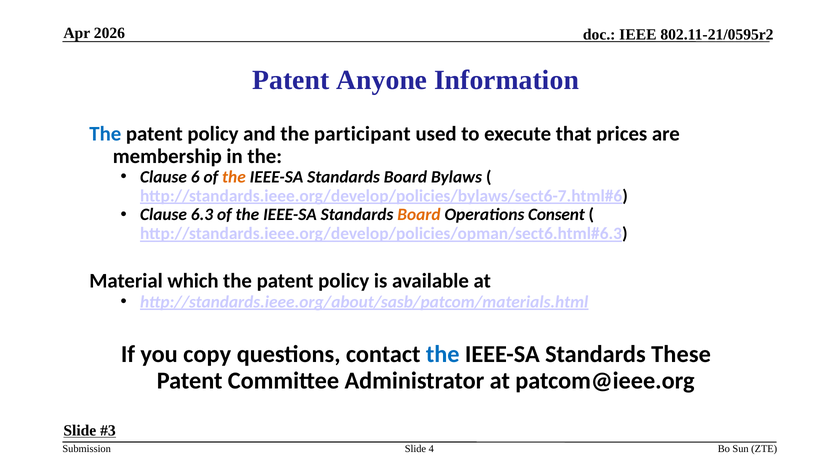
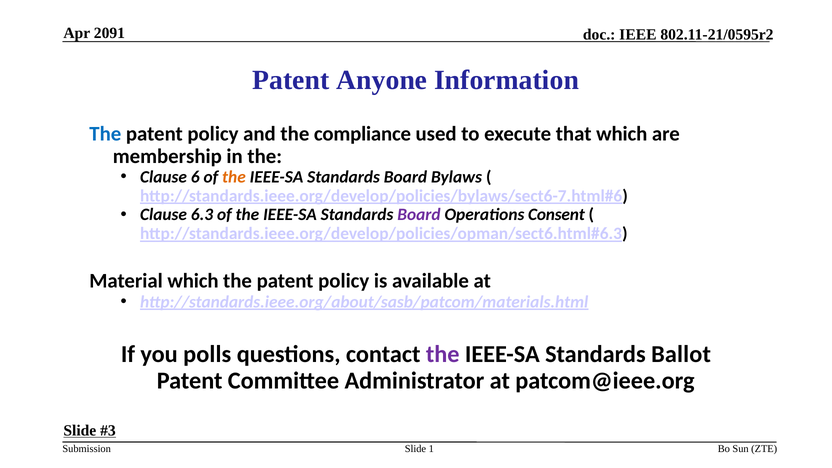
2026: 2026 -> 2091
participant: participant -> compliance
that prices: prices -> which
Board at (419, 215) colour: orange -> purple
copy: copy -> polls
the at (443, 354) colour: blue -> purple
These: These -> Ballot
4: 4 -> 1
